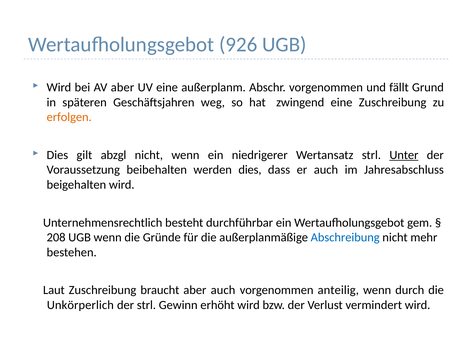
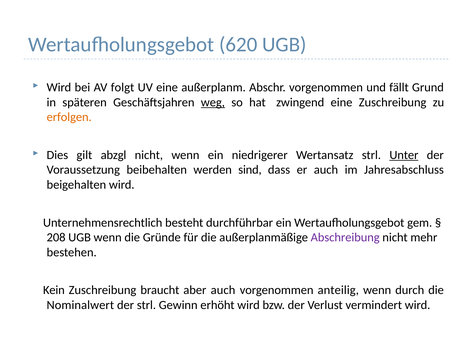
926: 926 -> 620
AV aber: aber -> folgt
weg underline: none -> present
werden dies: dies -> sind
Abschreibung colour: blue -> purple
Laut: Laut -> Kein
Unkörperlich: Unkörperlich -> Nominalwert
